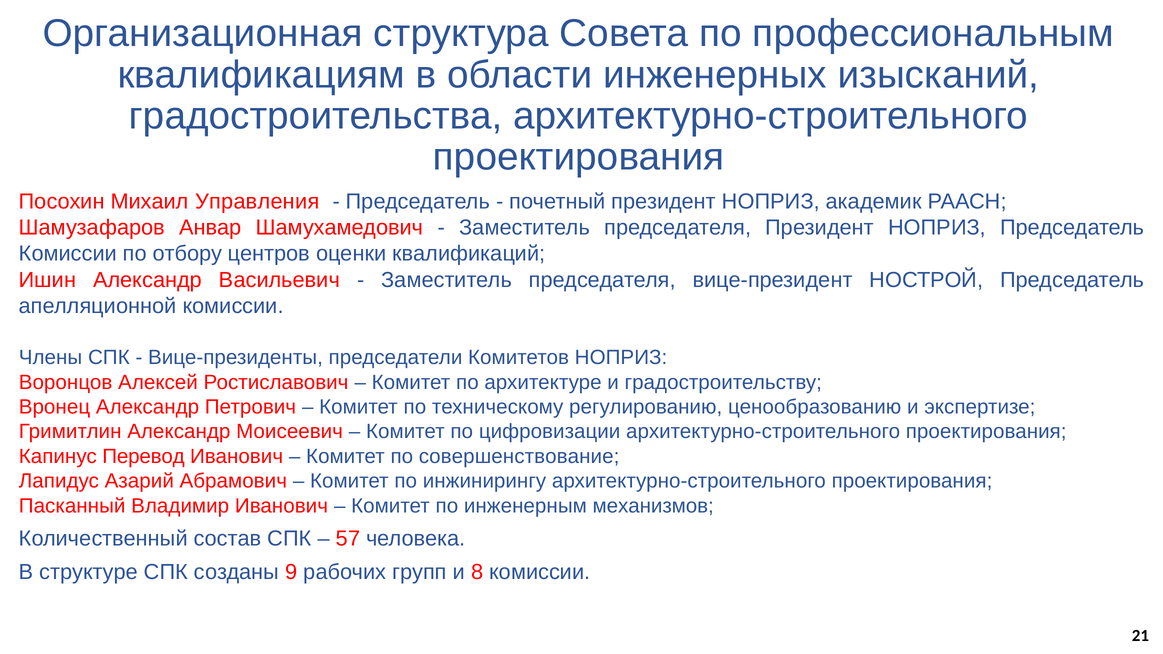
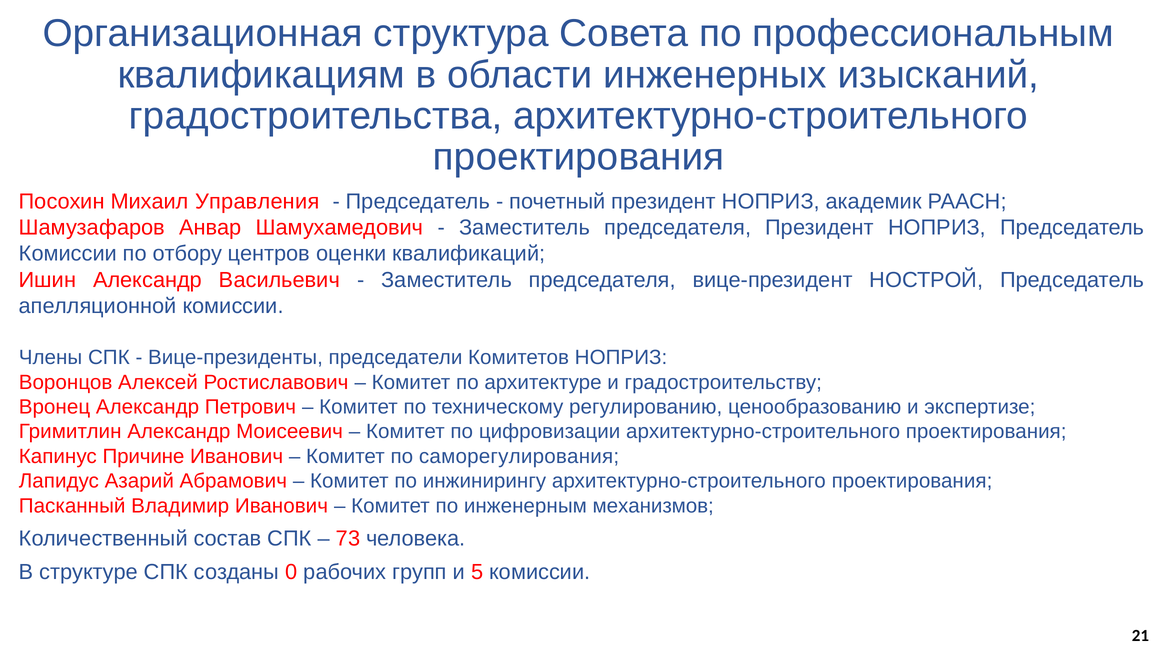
Перевод: Перевод -> Причине
совершенствование: совершенствование -> саморегулирования
57: 57 -> 73
9: 9 -> 0
8: 8 -> 5
